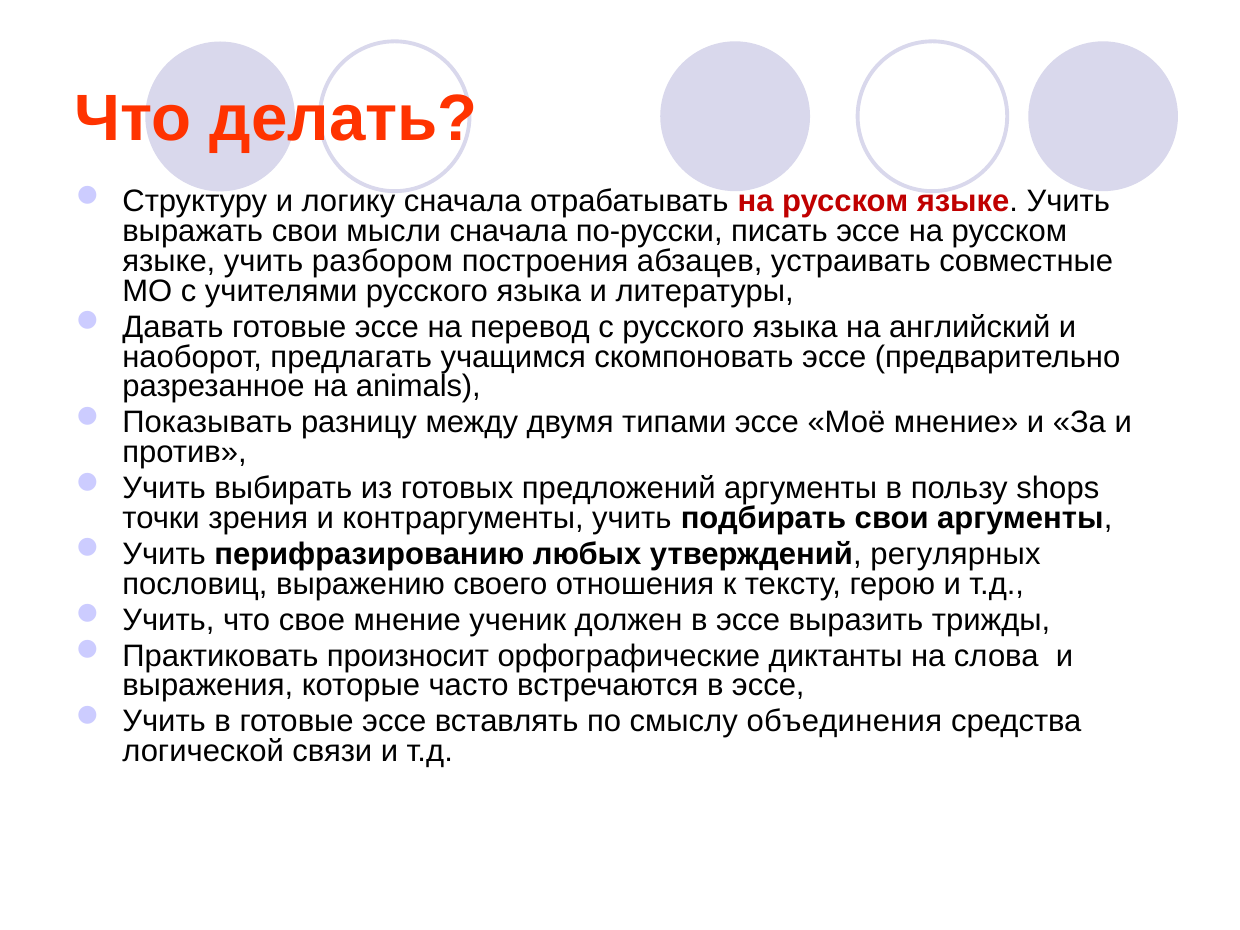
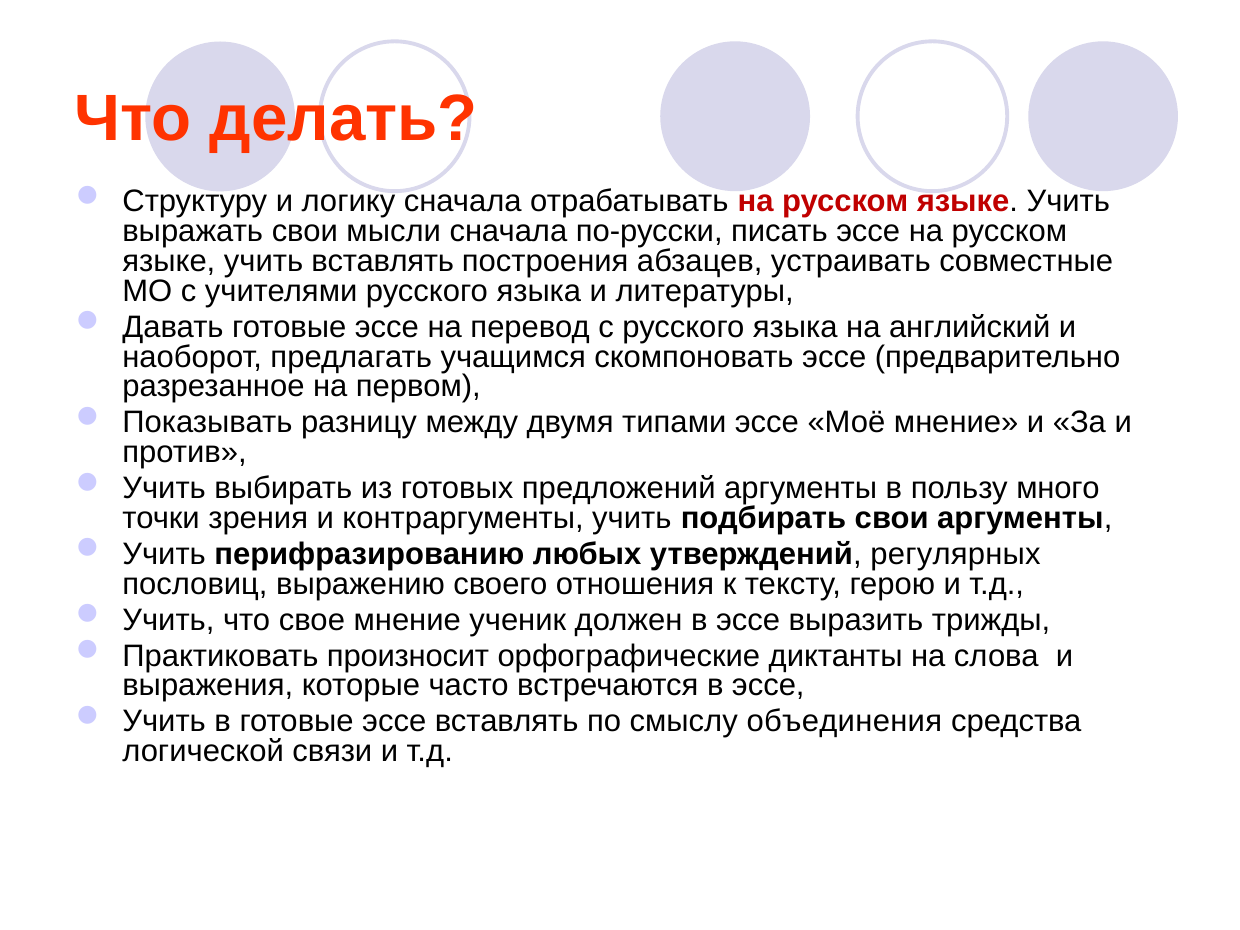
учить разбором: разбором -> вставлять
animals: animals -> первом
shops: shops -> много
